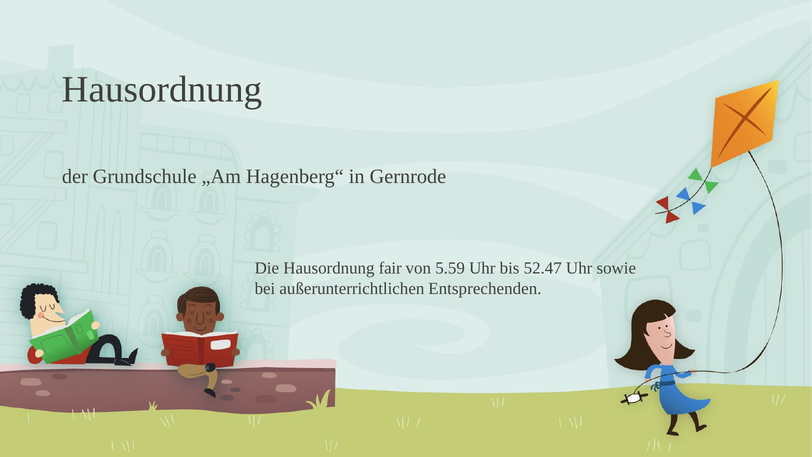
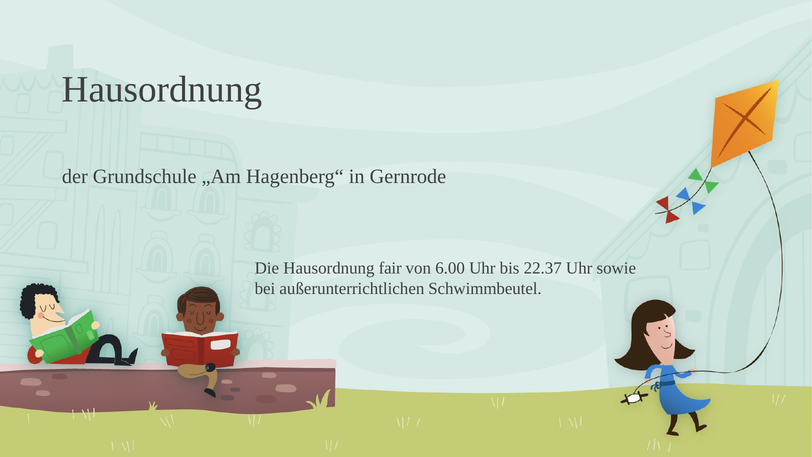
5.59: 5.59 -> 6.00
52.47: 52.47 -> 22.37
Entsprechenden: Entsprechenden -> Schwimmbeutel
